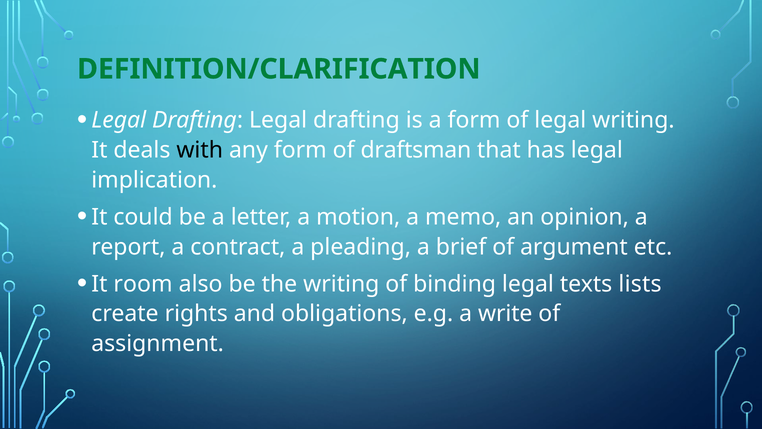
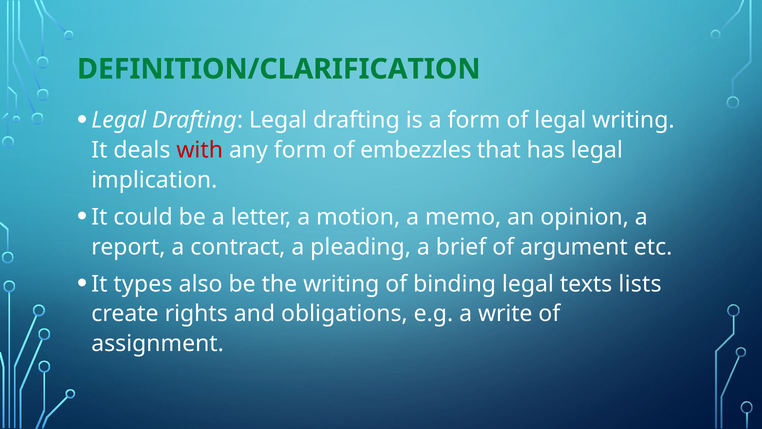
with colour: black -> red
draftsman: draftsman -> embezzles
room: room -> types
